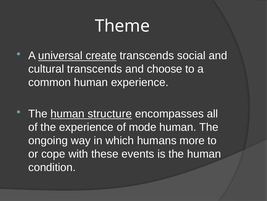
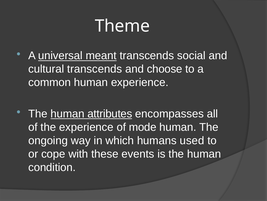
create: create -> meant
structure: structure -> attributes
more: more -> used
